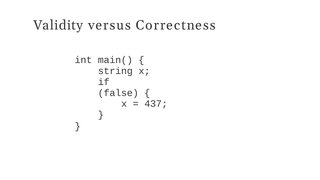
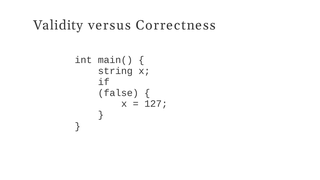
437: 437 -> 127
